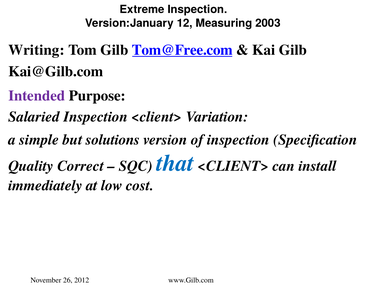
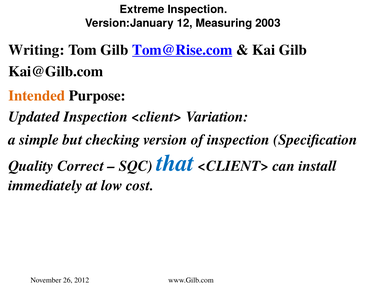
Tom@Free.com: Tom@Free.com -> Tom@Rise.com
Intended colour: purple -> orange
Salaried: Salaried -> Updated
solutions: solutions -> checking
